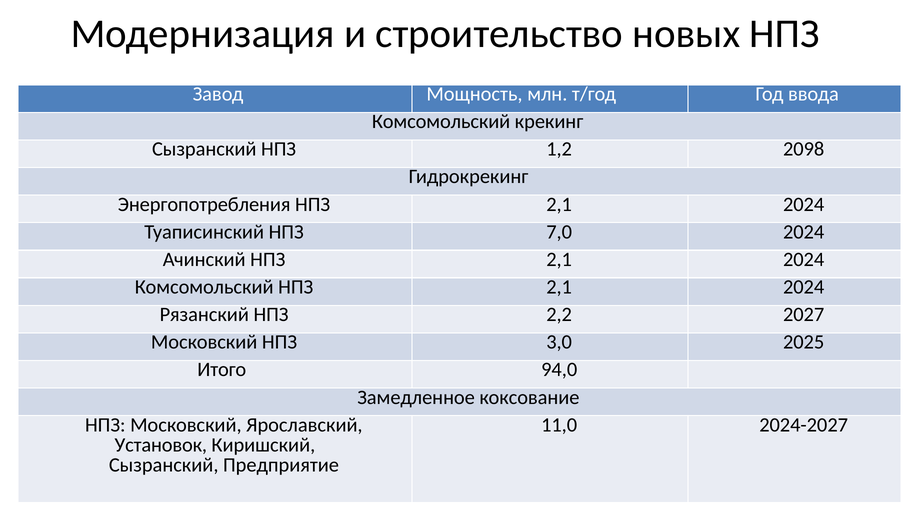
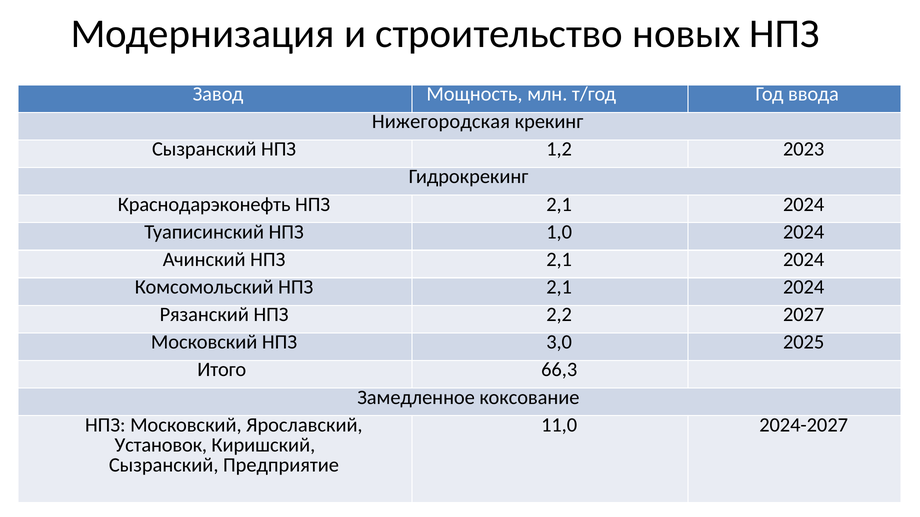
Комсомольский at (441, 122): Комсомольский -> Нижегородская
2098: 2098 -> 2023
Энергопотребления: Энергопотребления -> Краснодарэконефть
7,0: 7,0 -> 1,0
94,0: 94,0 -> 66,3
